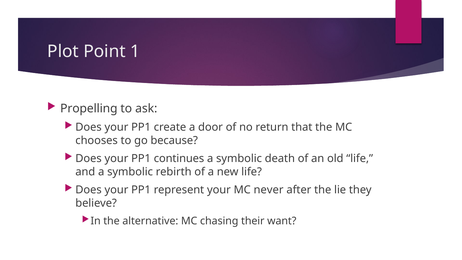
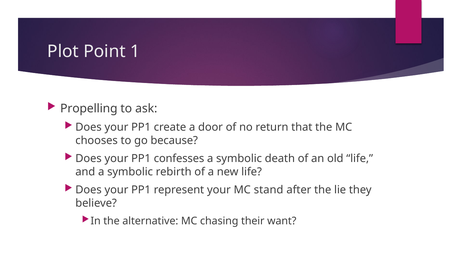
continues: continues -> confesses
never: never -> stand
